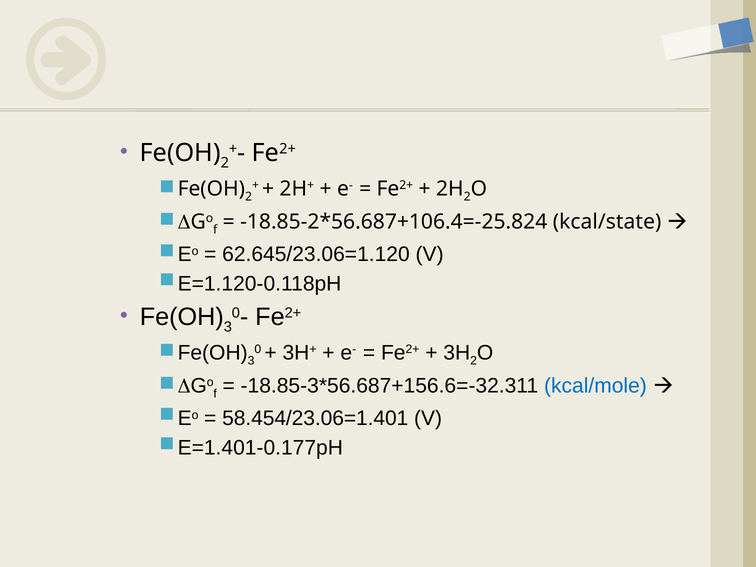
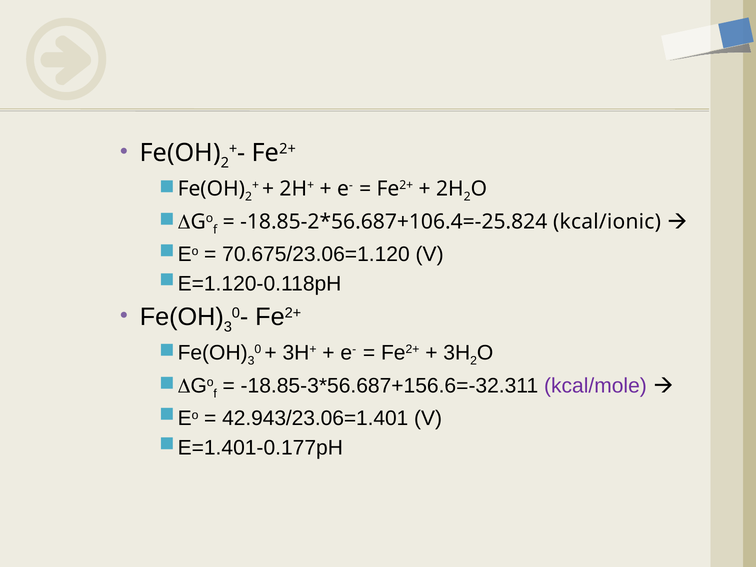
kcal/state: kcal/state -> kcal/ionic
62.645/23.06=1.120: 62.645/23.06=1.120 -> 70.675/23.06=1.120
kcal/mole colour: blue -> purple
58.454/23.06=1.401: 58.454/23.06=1.401 -> 42.943/23.06=1.401
